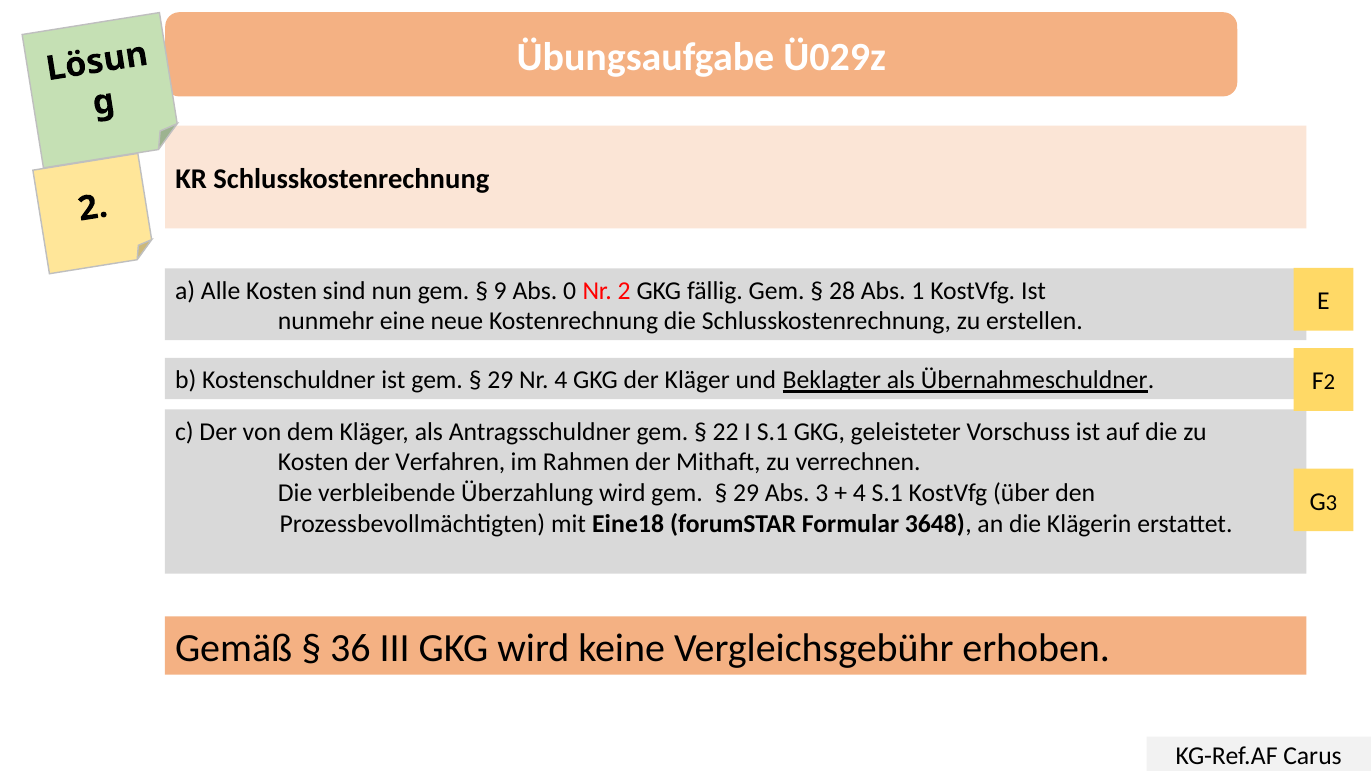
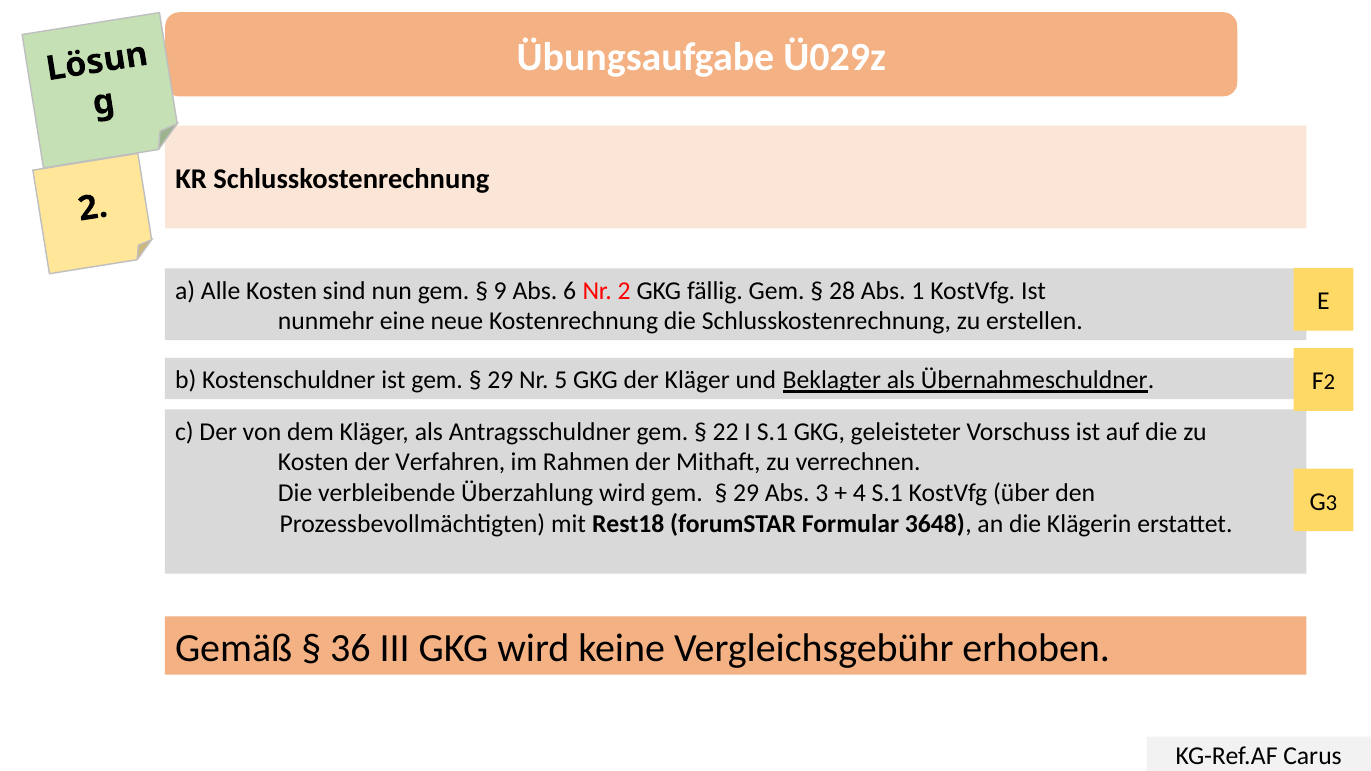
0: 0 -> 6
Nr 4: 4 -> 5
Eine18: Eine18 -> Rest18
